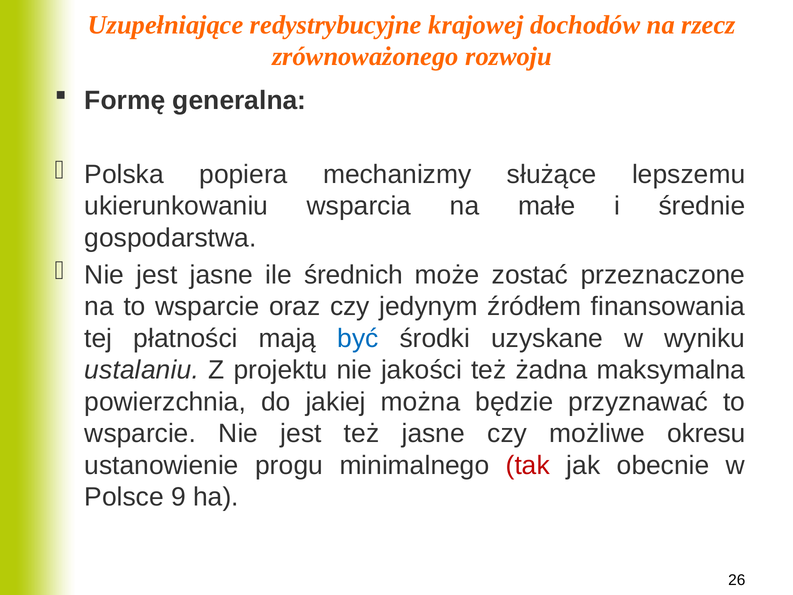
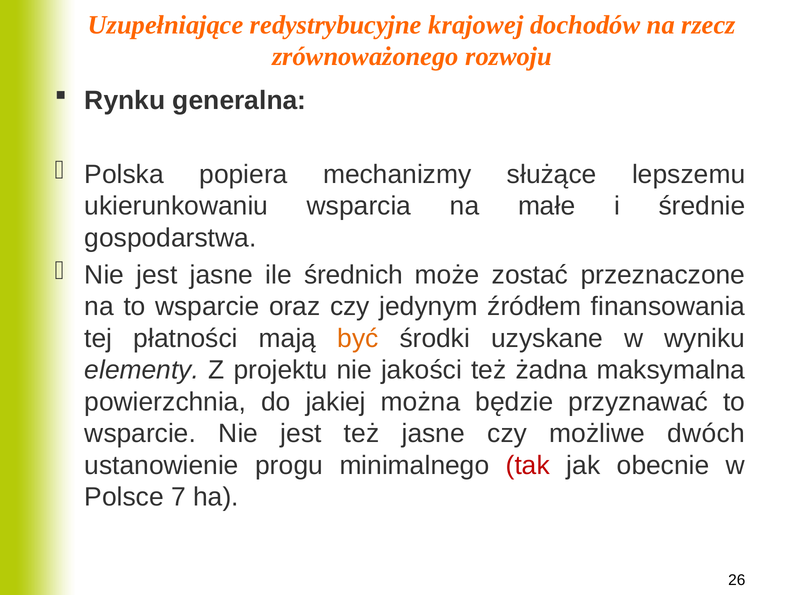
Formę: Formę -> Rynku
być colour: blue -> orange
ustalaniu: ustalaniu -> elementy
okresu: okresu -> dwóch
9: 9 -> 7
